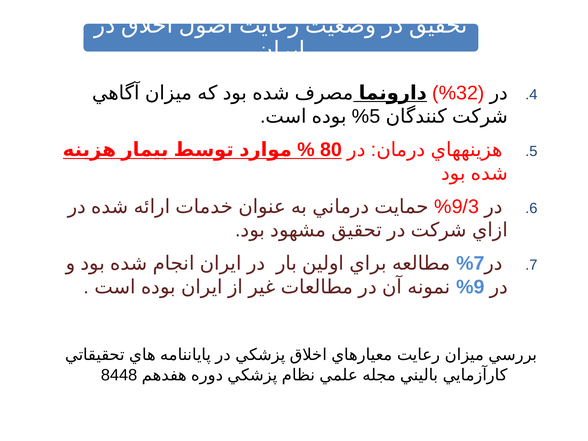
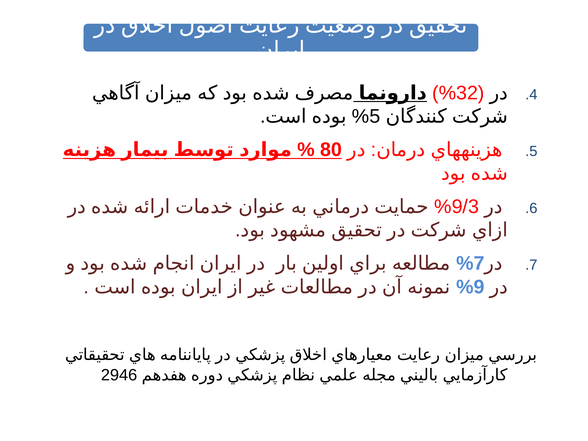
8448: 8448 -> 2946
